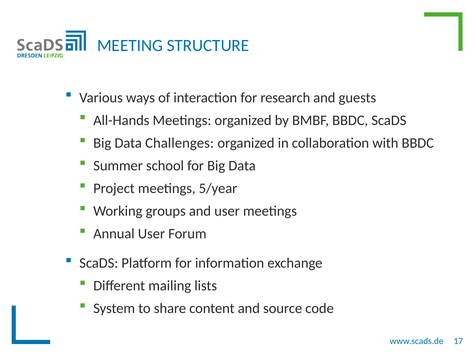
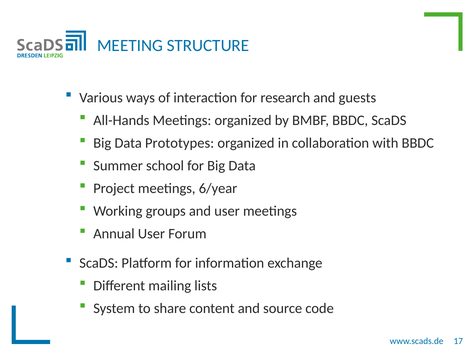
Challenges: Challenges -> Prototypes
5/year: 5/year -> 6/year
